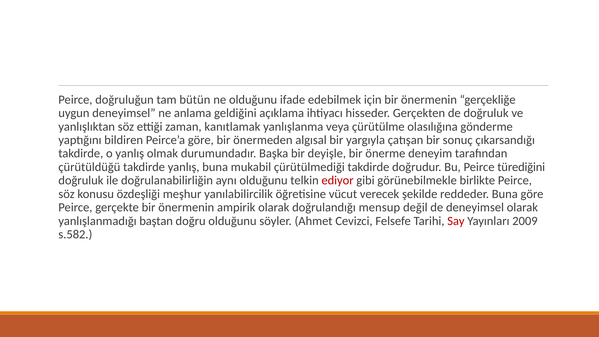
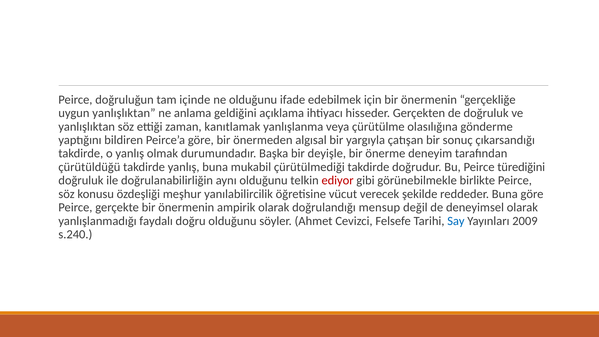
bütün: bütün -> içinde
uygun deneyimsel: deneyimsel -> yanlışlıktan
baştan: baştan -> faydalı
Say colour: red -> blue
s.582: s.582 -> s.240
